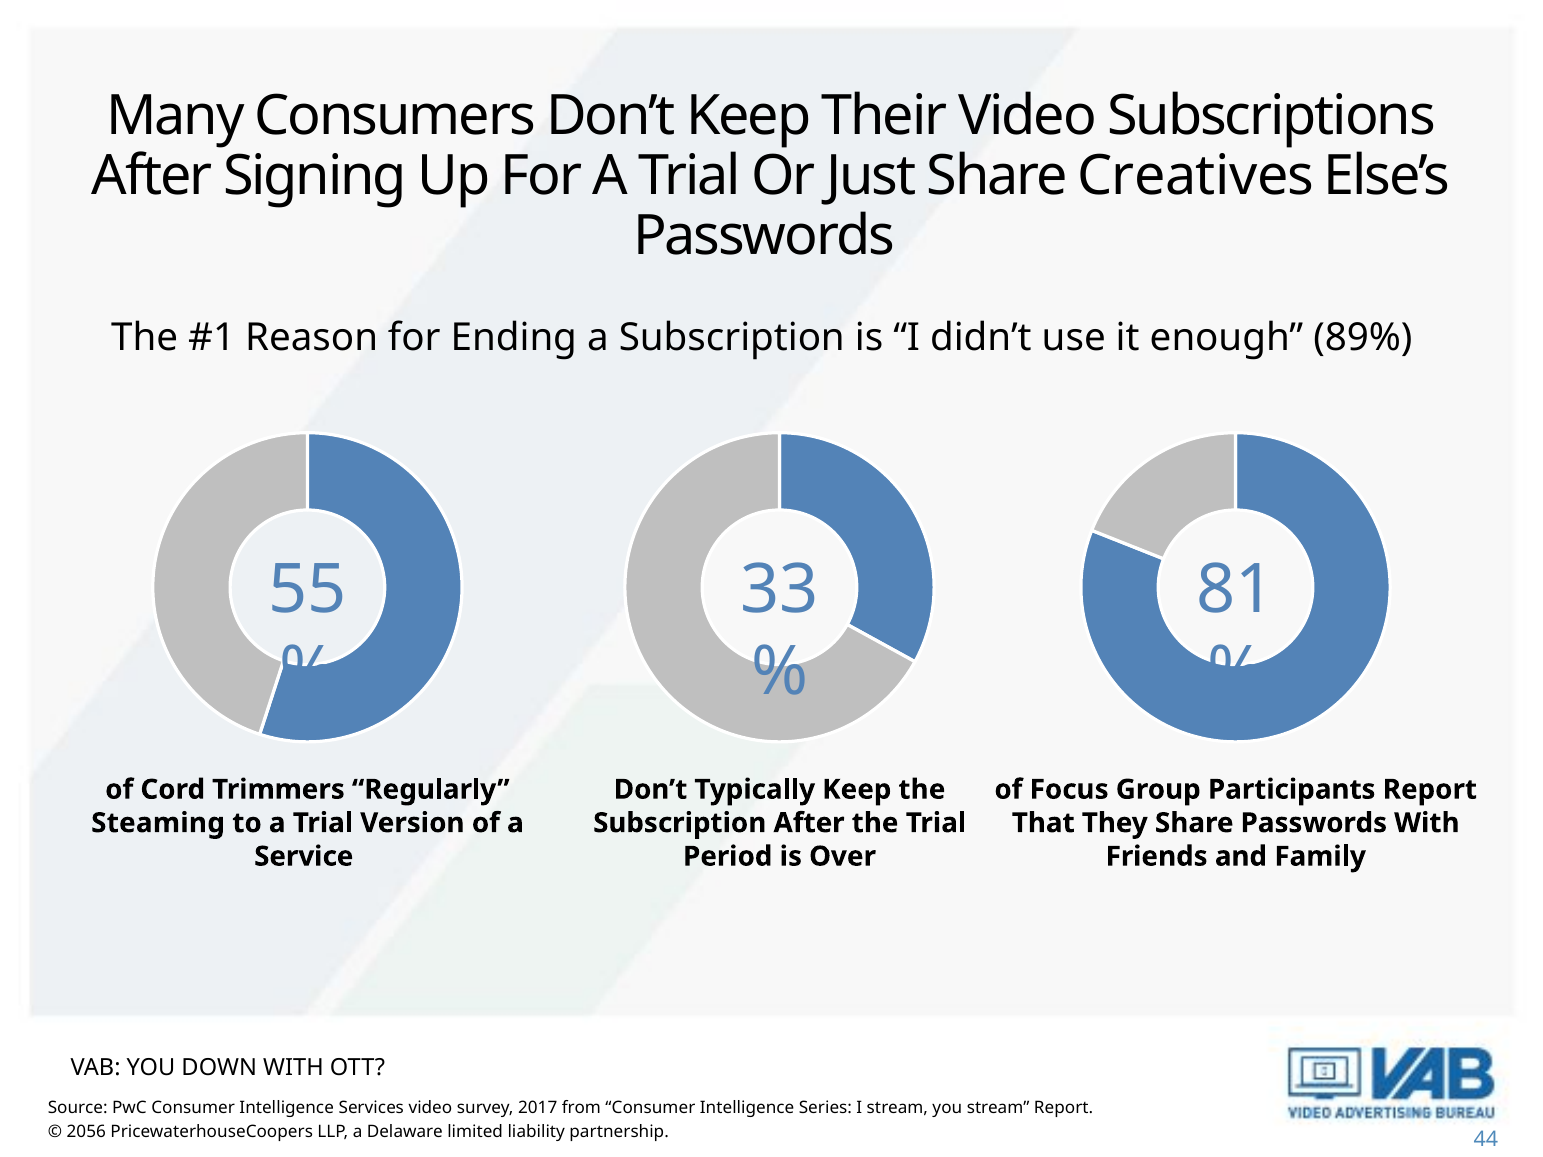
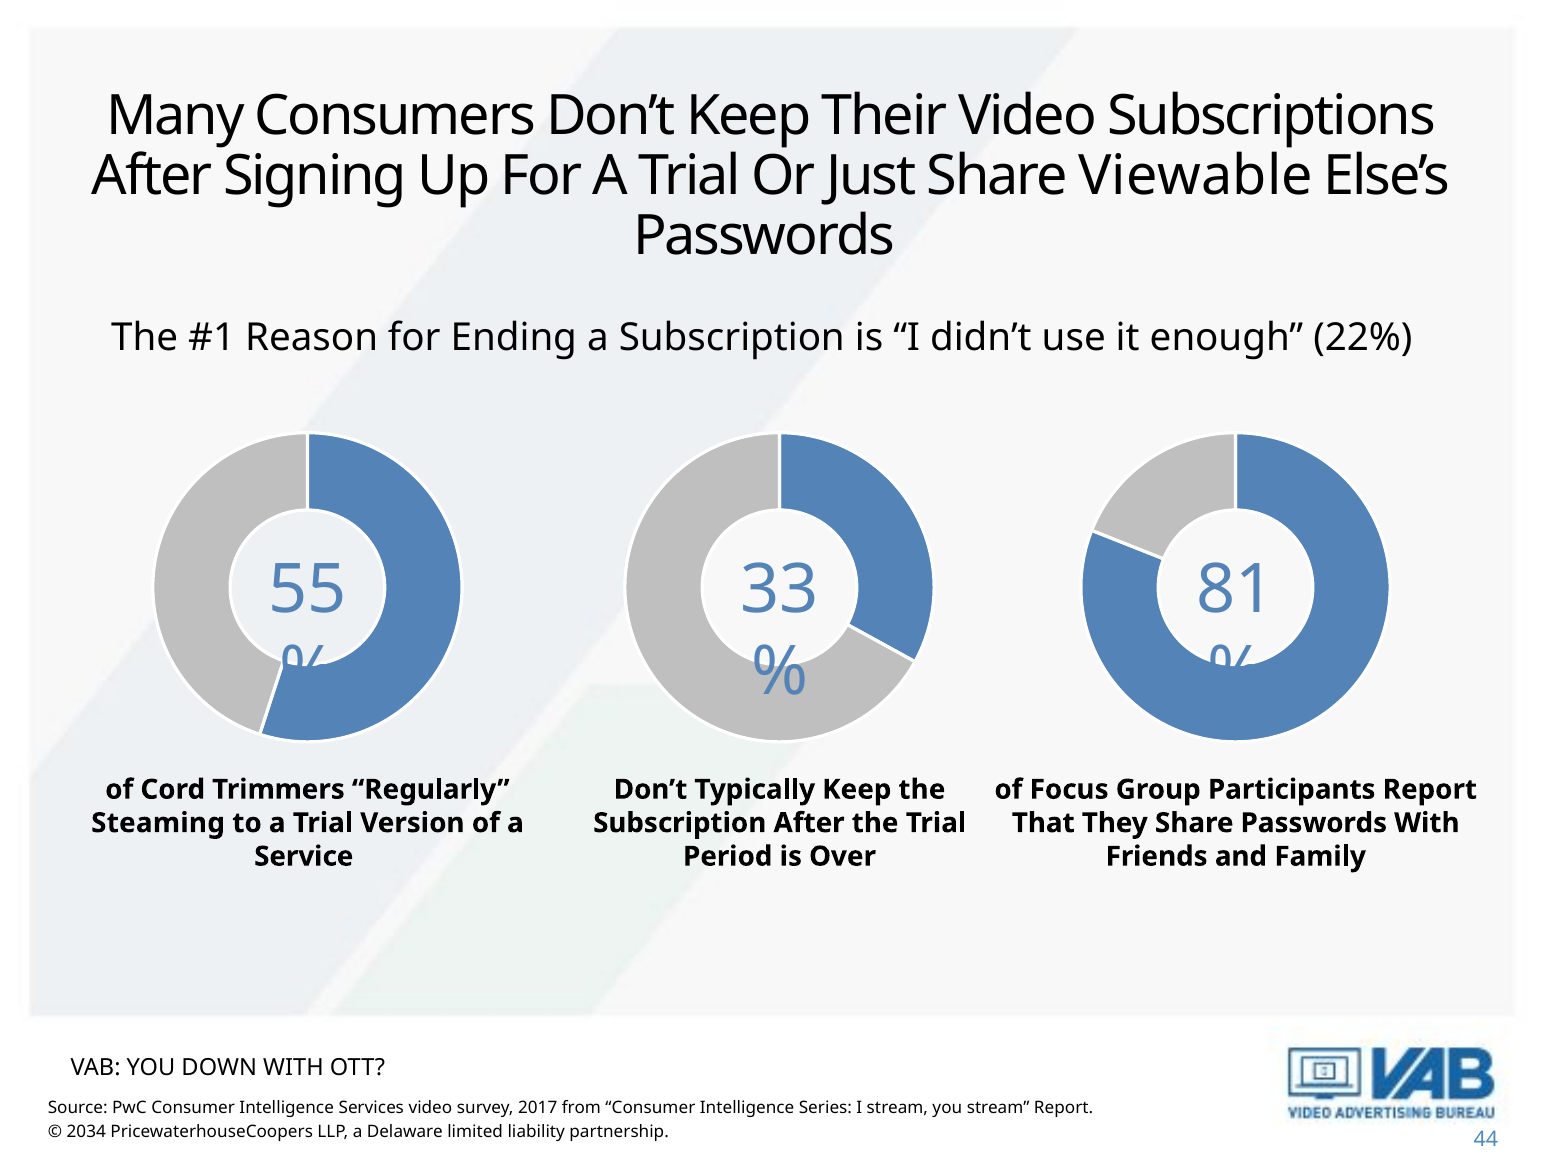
Creatives: Creatives -> Viewable
89%: 89% -> 22%
2056: 2056 -> 2034
